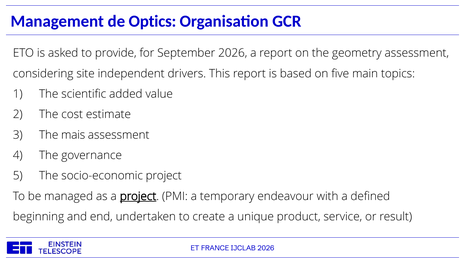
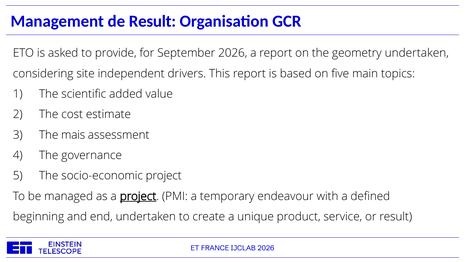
de Optics: Optics -> Result
geometry assessment: assessment -> undertaken
